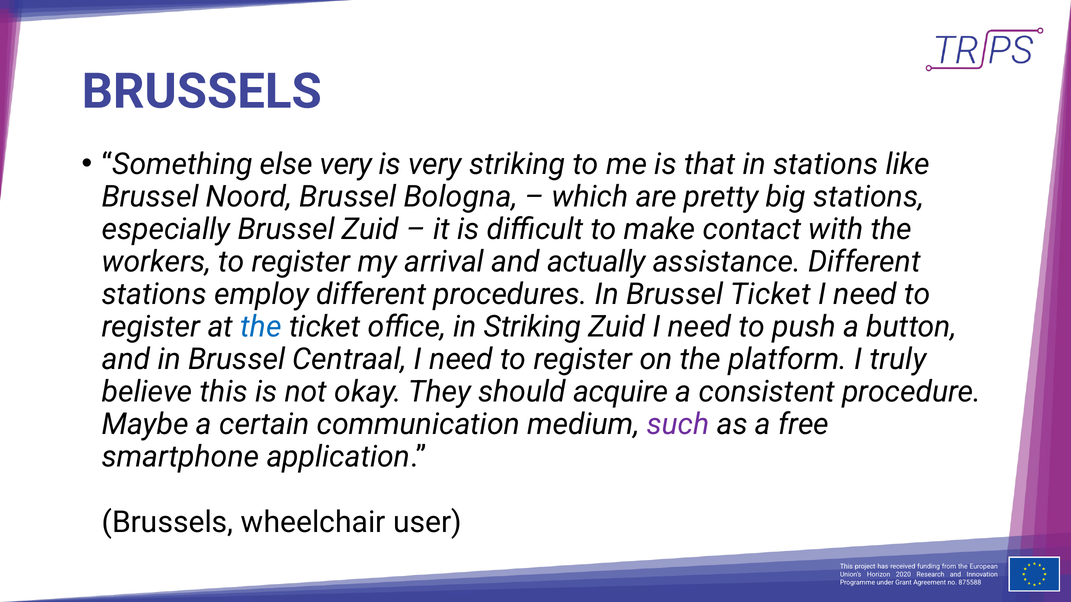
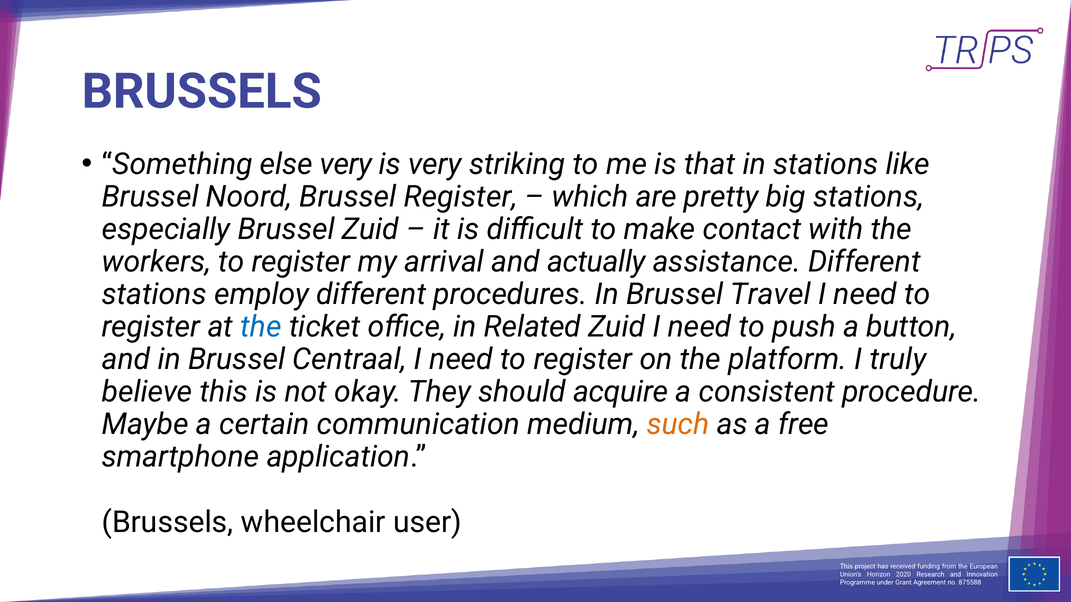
Brussel Bologna: Bologna -> Register
Brussel Ticket: Ticket -> Travel
in Striking: Striking -> Related
such colour: purple -> orange
